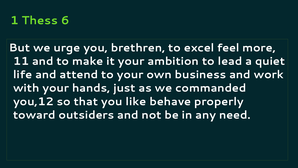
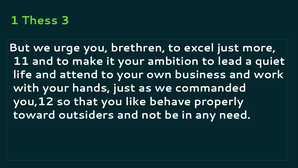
6: 6 -> 3
feel at (228, 48): feel -> just
